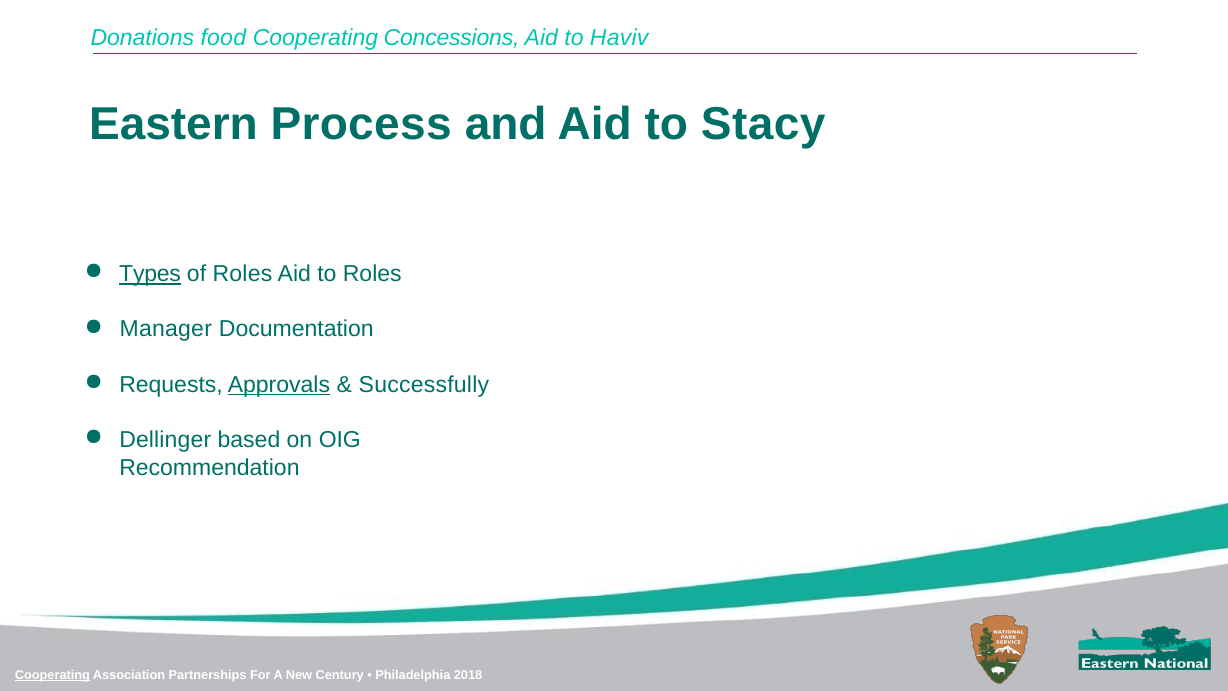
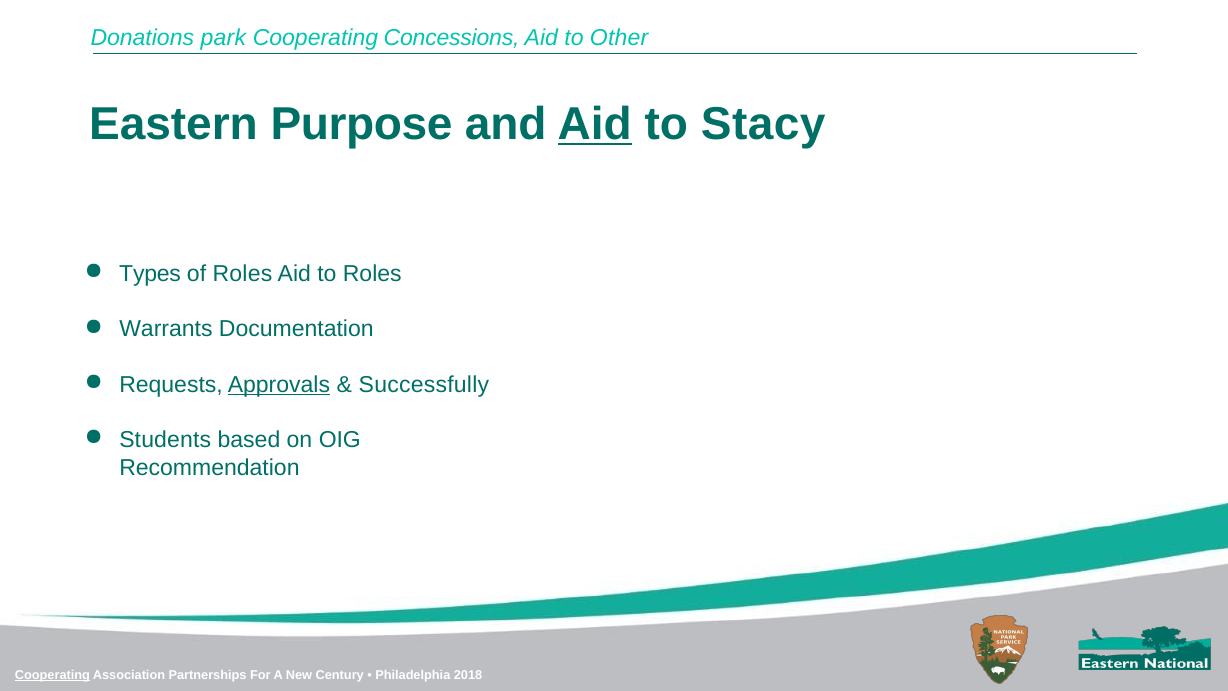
food: food -> park
Haviv: Haviv -> Other
Process: Process -> Purpose
Aid at (595, 124) underline: none -> present
Types underline: present -> none
Manager: Manager -> Warrants
Dellinger: Dellinger -> Students
